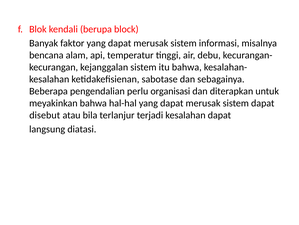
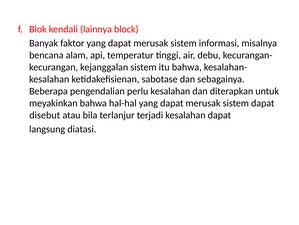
berupa: berupa -> lainnya
perlu organisasi: organisasi -> kesalahan
